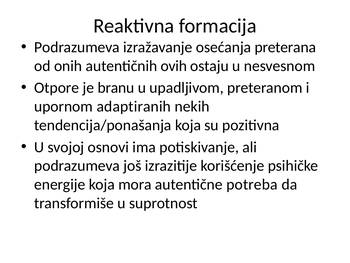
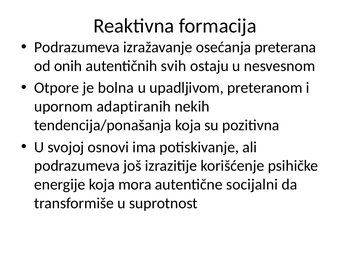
ovih: ovih -> svih
branu: branu -> bolna
potreba: potreba -> socijalni
